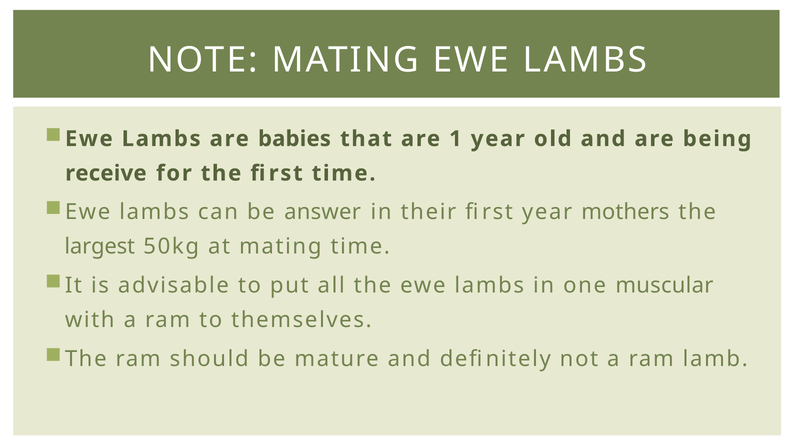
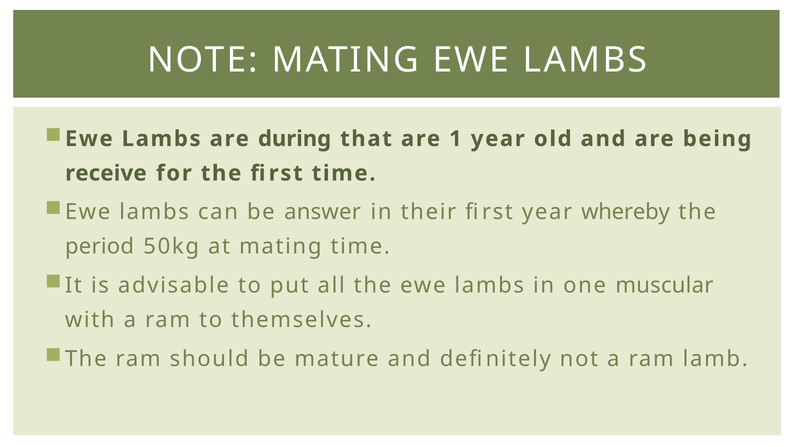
babies: babies -> during
mothers: mothers -> whereby
largest: largest -> period
